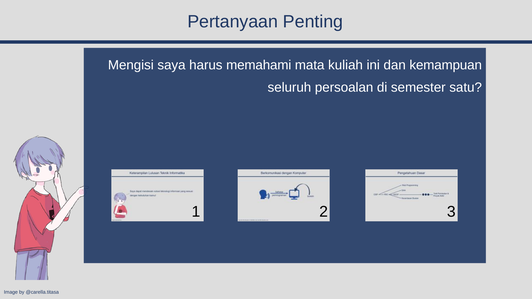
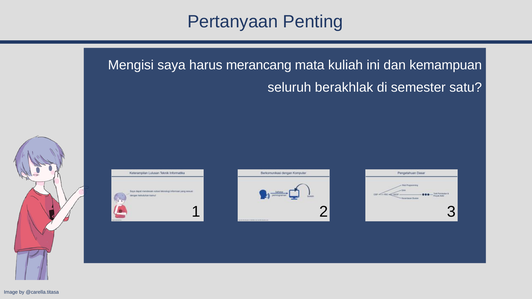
memahami: memahami -> merancang
persoalan: persoalan -> berakhlak
